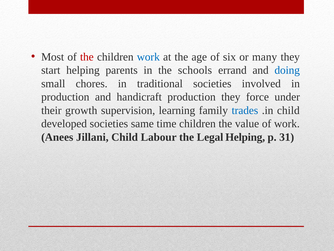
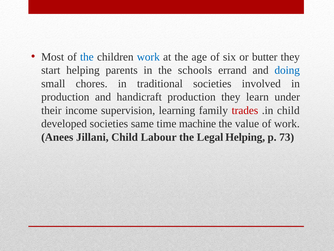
the at (87, 57) colour: red -> blue
many: many -> butter
force: force -> learn
growth: growth -> income
trades colour: blue -> red
time children: children -> machine
31: 31 -> 73
